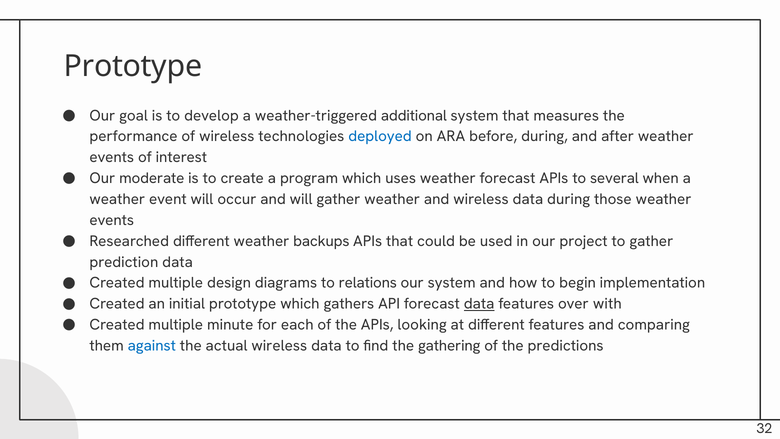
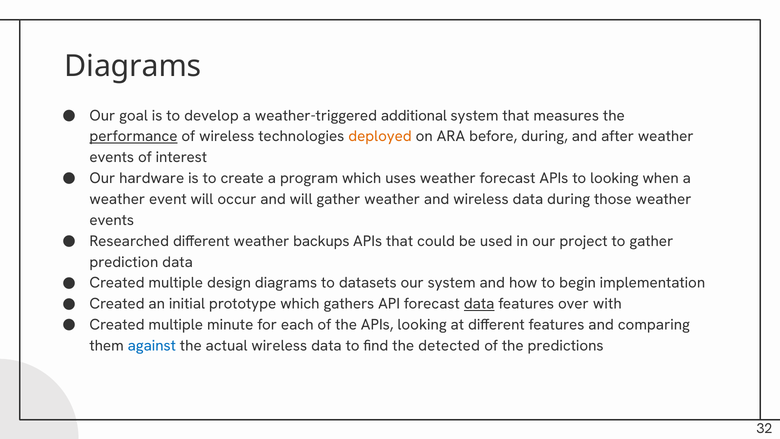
Prototype at (133, 66): Prototype -> Diagrams
performance underline: none -> present
deployed colour: blue -> orange
moderate: moderate -> hardware
to several: several -> looking
relations: relations -> datasets
gathering: gathering -> detected
